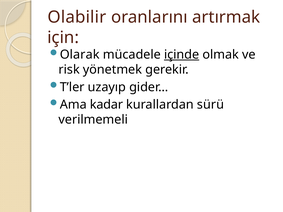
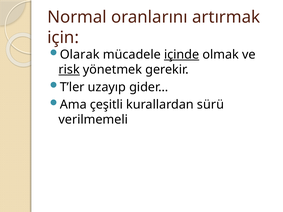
Olabilir: Olabilir -> Normal
risk underline: none -> present
kadar: kadar -> çeşitli
